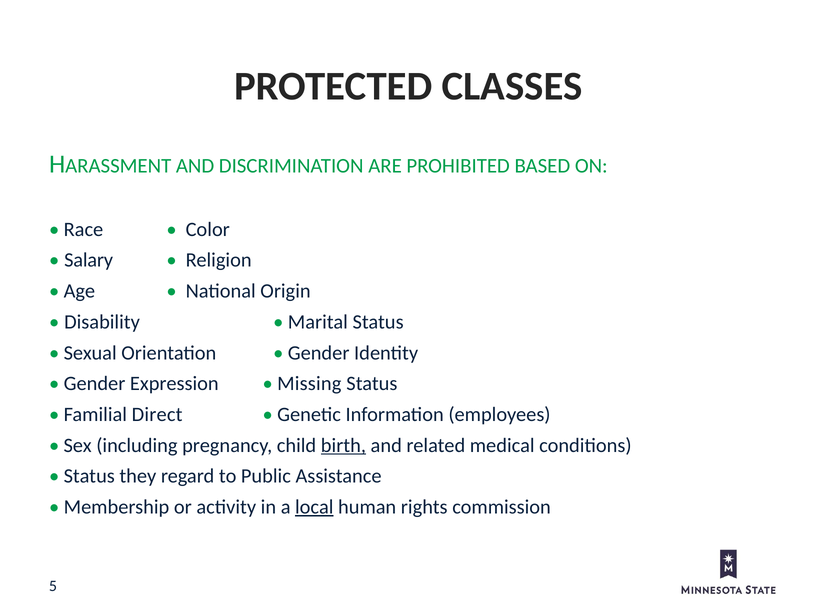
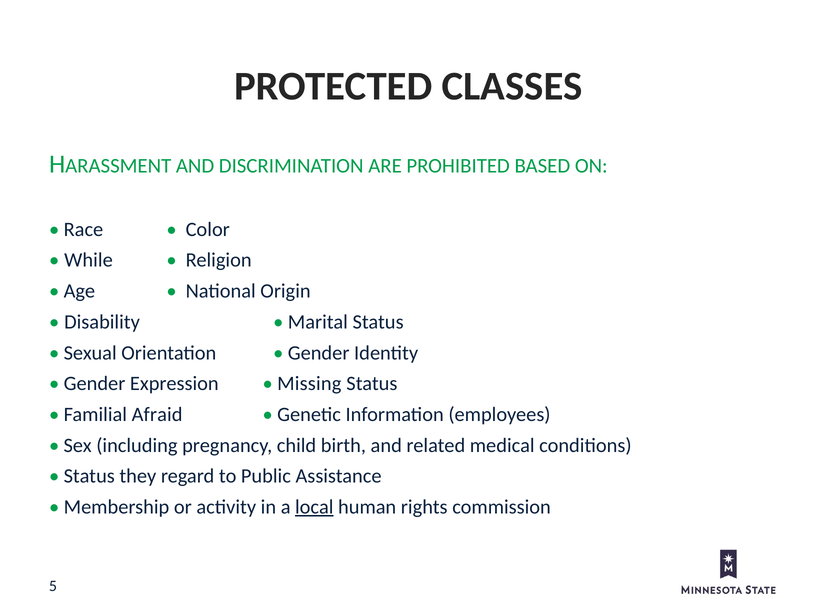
Salary: Salary -> While
Direct: Direct -> Afraid
birth underline: present -> none
